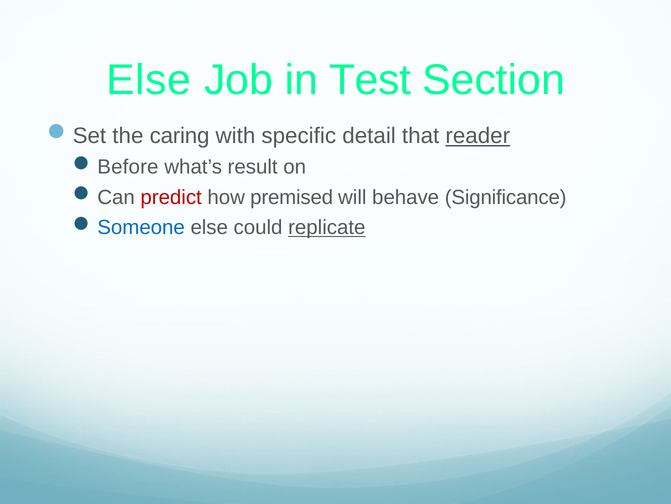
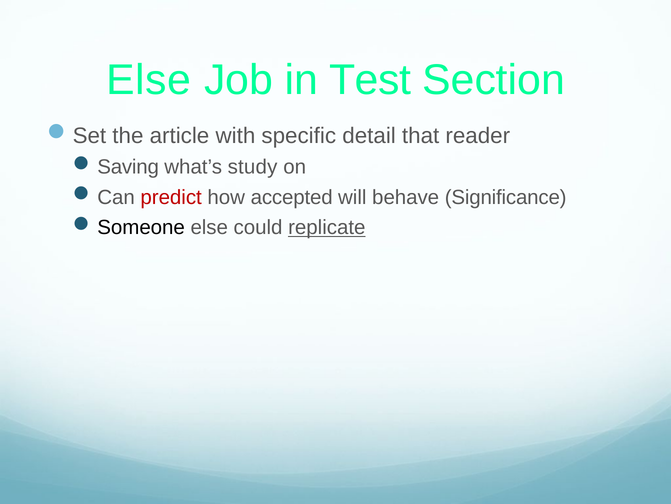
caring: caring -> article
reader underline: present -> none
Before: Before -> Saving
result: result -> study
premised: premised -> accepted
Someone colour: blue -> black
